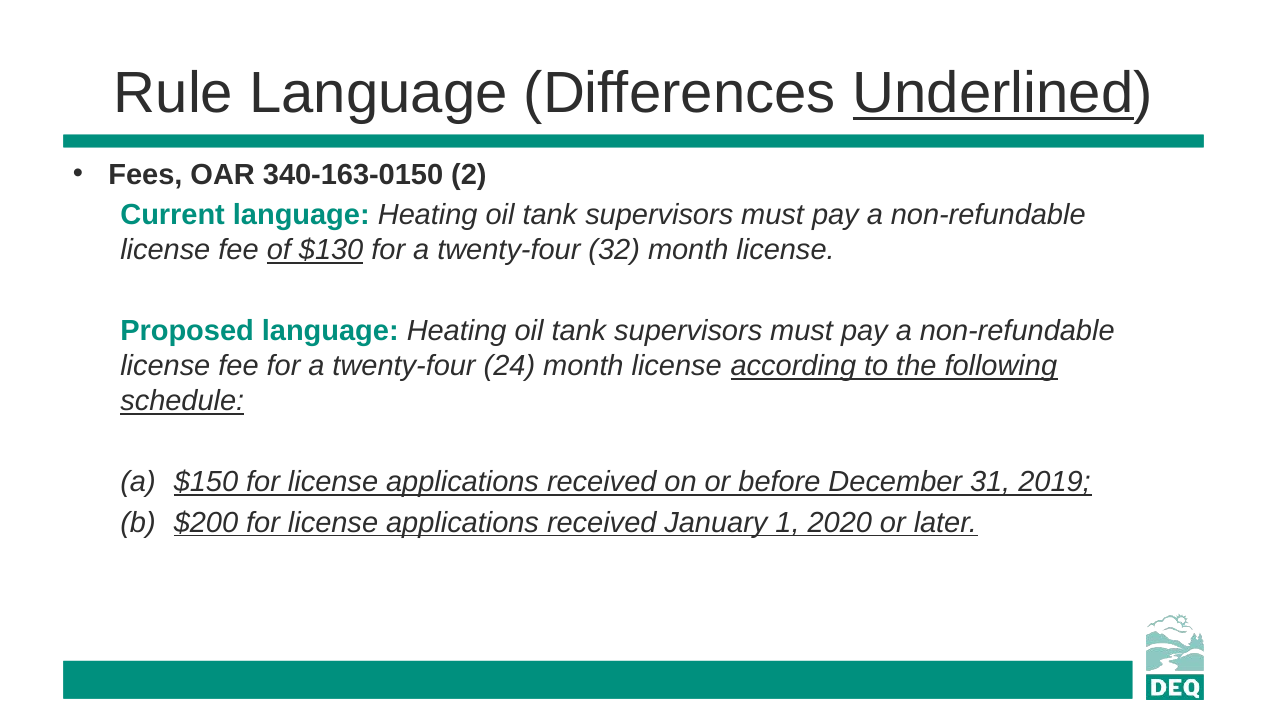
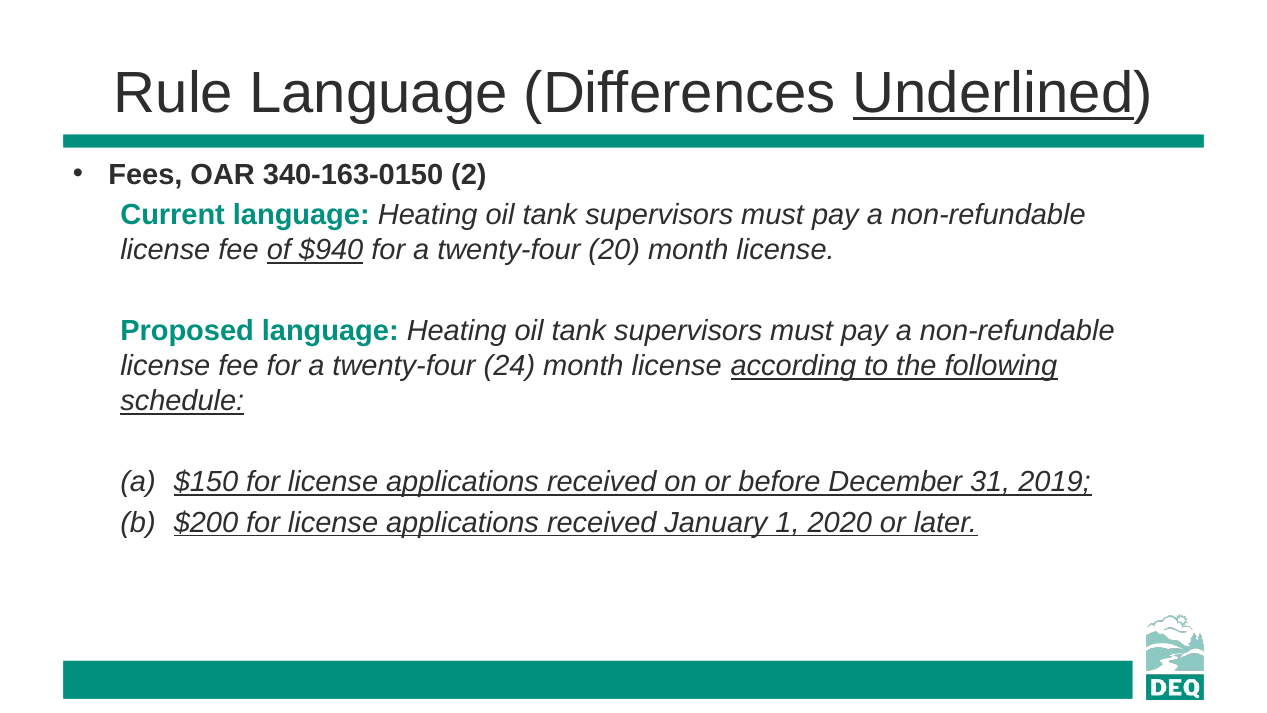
$130: $130 -> $940
32: 32 -> 20
